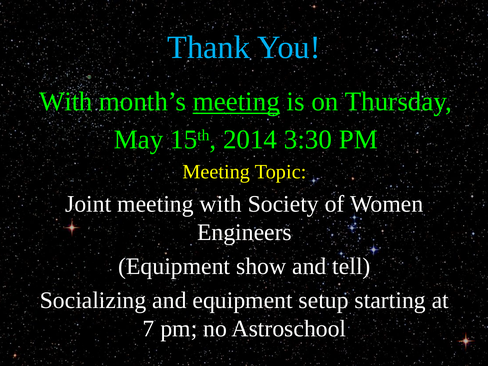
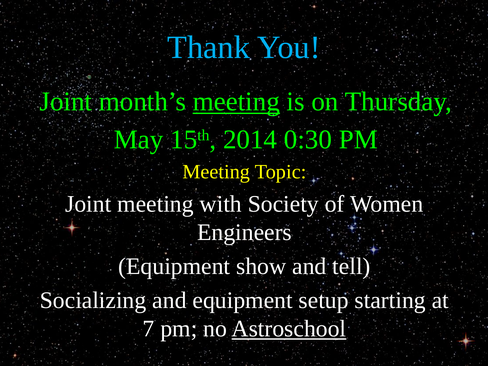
With at (66, 102): With -> Joint
3:30: 3:30 -> 0:30
Astroschool underline: none -> present
